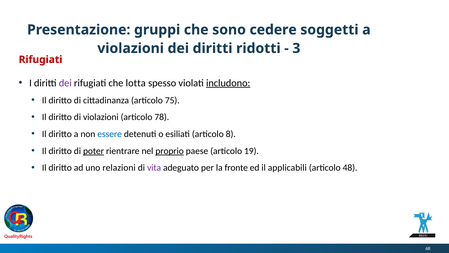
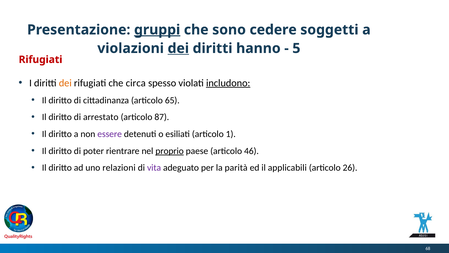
gruppi underline: none -> present
dei at (178, 48) underline: none -> present
ridotti: ridotti -> hanno
3: 3 -> 5
dei at (65, 83) colour: purple -> orange
lotta: lotta -> circa
75: 75 -> 65
di violazioni: violazioni -> arrestato
78: 78 -> 87
essere colour: blue -> purple
8: 8 -> 1
poter underline: present -> none
19: 19 -> 46
fronte: fronte -> parità
48: 48 -> 26
